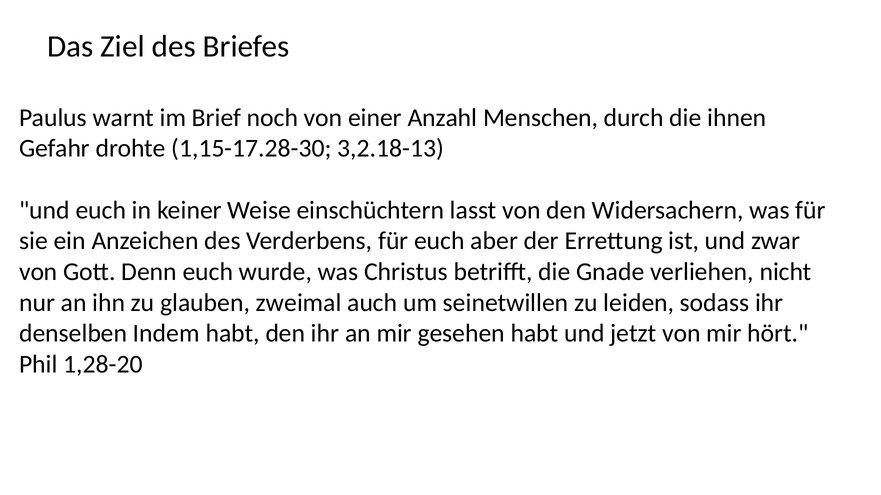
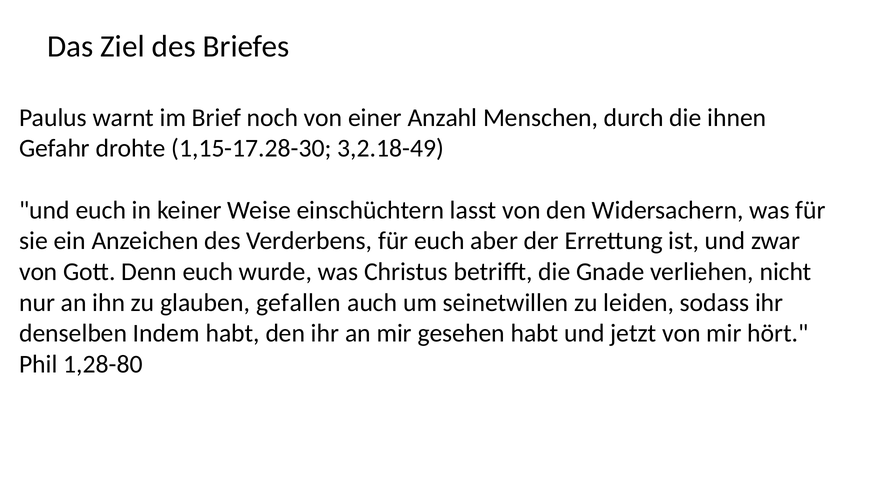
3,2.18-13: 3,2.18-13 -> 3,2.18-49
zweimal: zweimal -> gefallen
1,28-20: 1,28-20 -> 1,28-80
